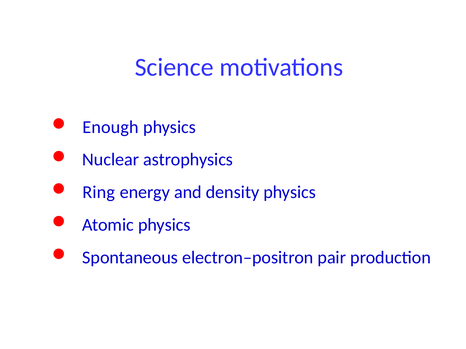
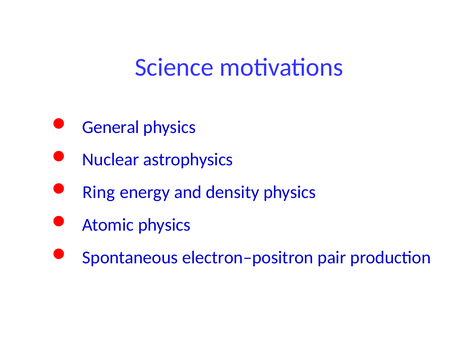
Enough: Enough -> General
